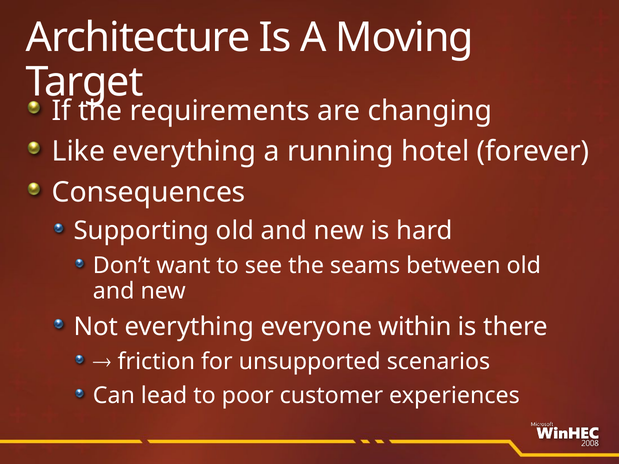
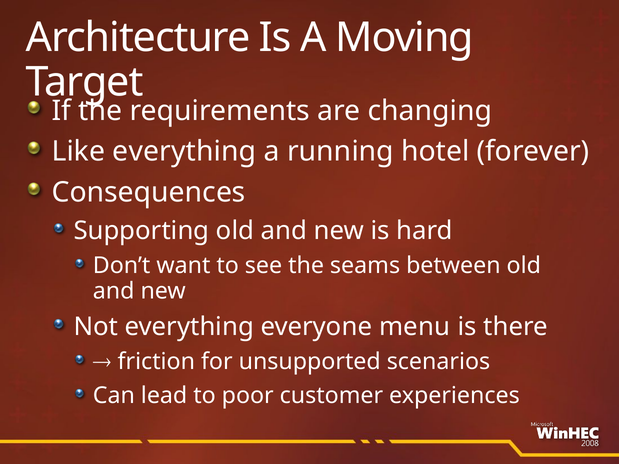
within: within -> menu
